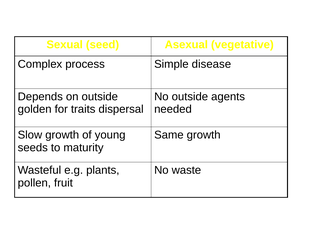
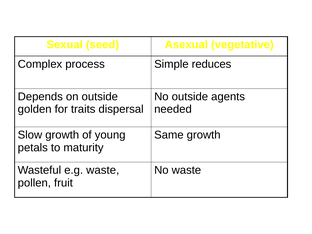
disease: disease -> reduces
seeds: seeds -> petals
e.g plants: plants -> waste
